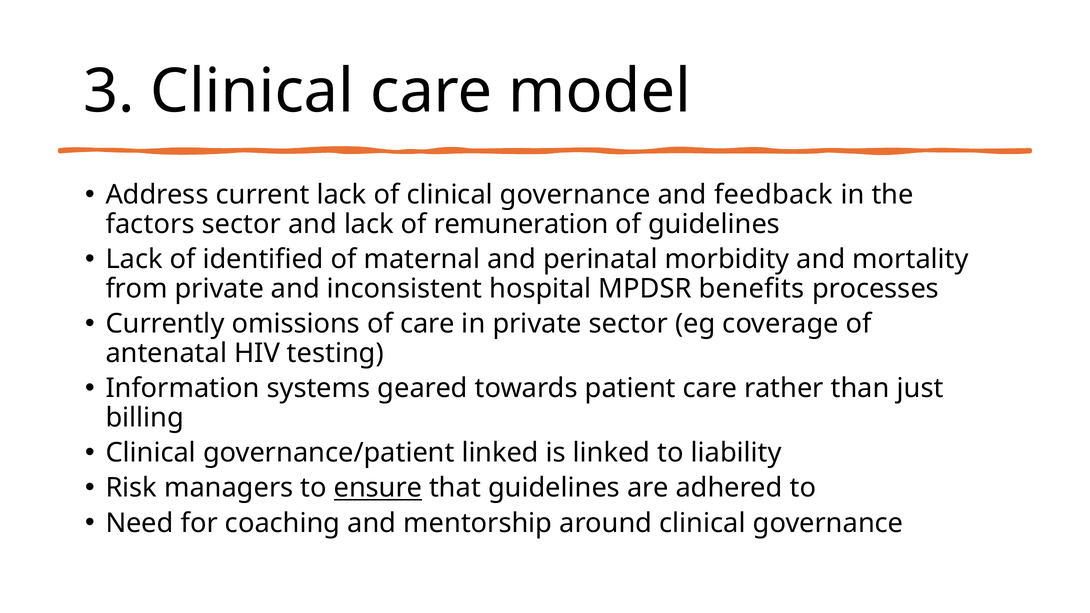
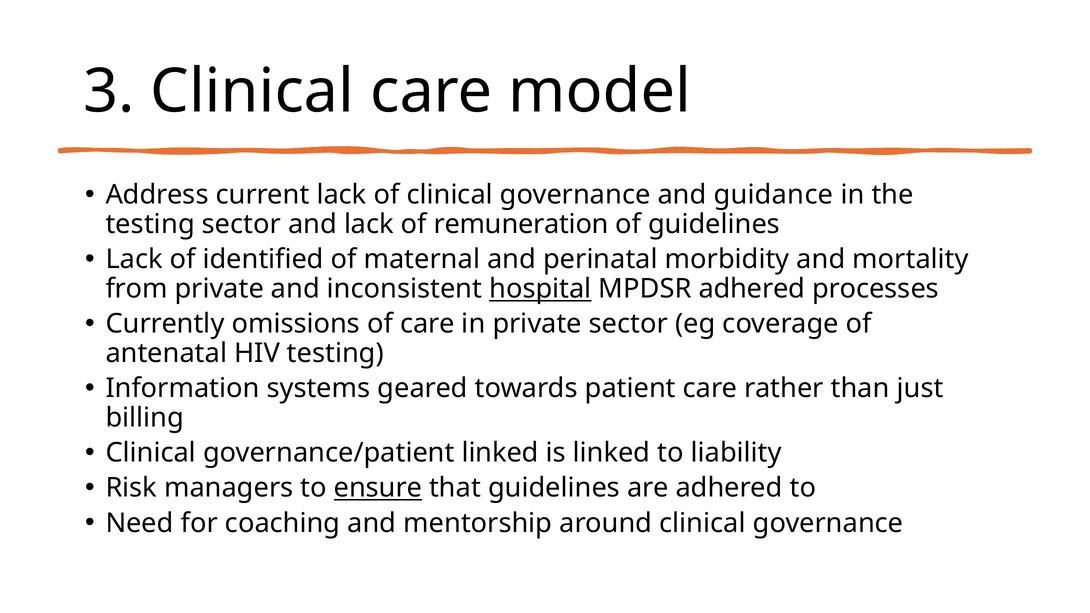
feedback: feedback -> guidance
factors at (150, 224): factors -> testing
hospital underline: none -> present
MPDSR benefits: benefits -> adhered
